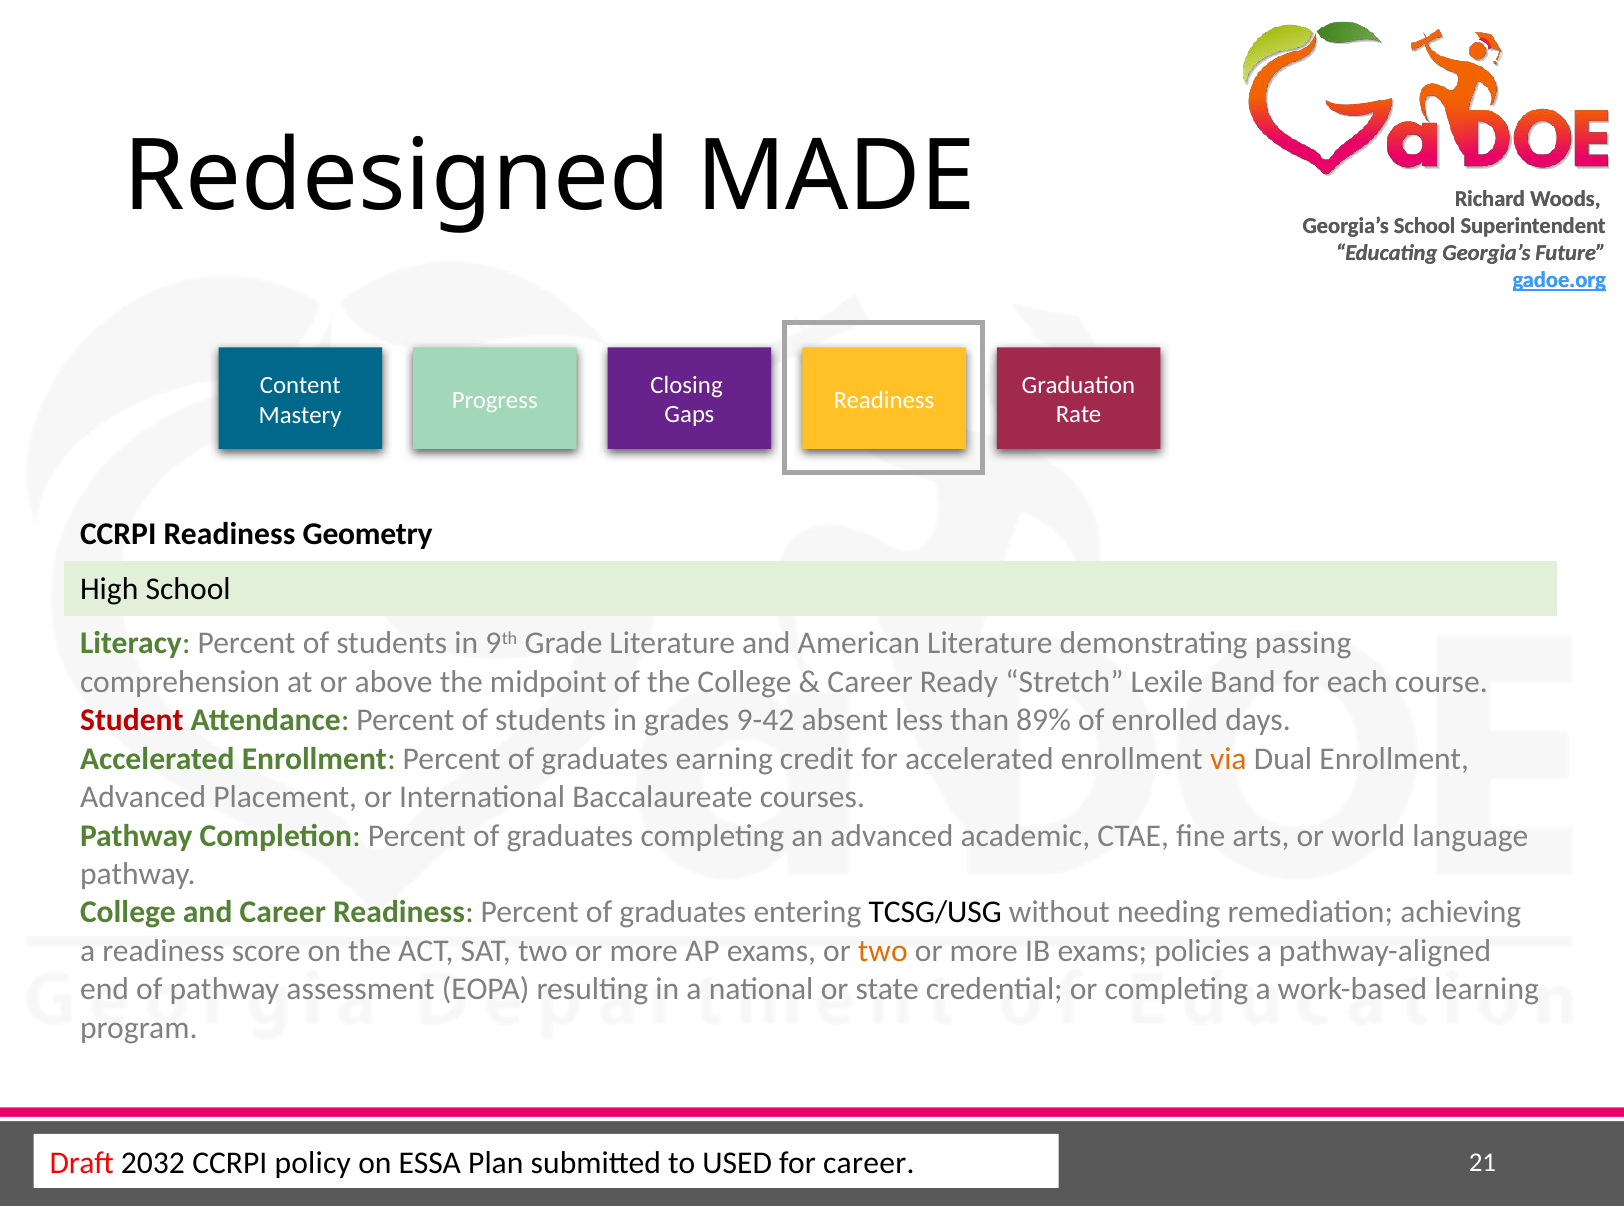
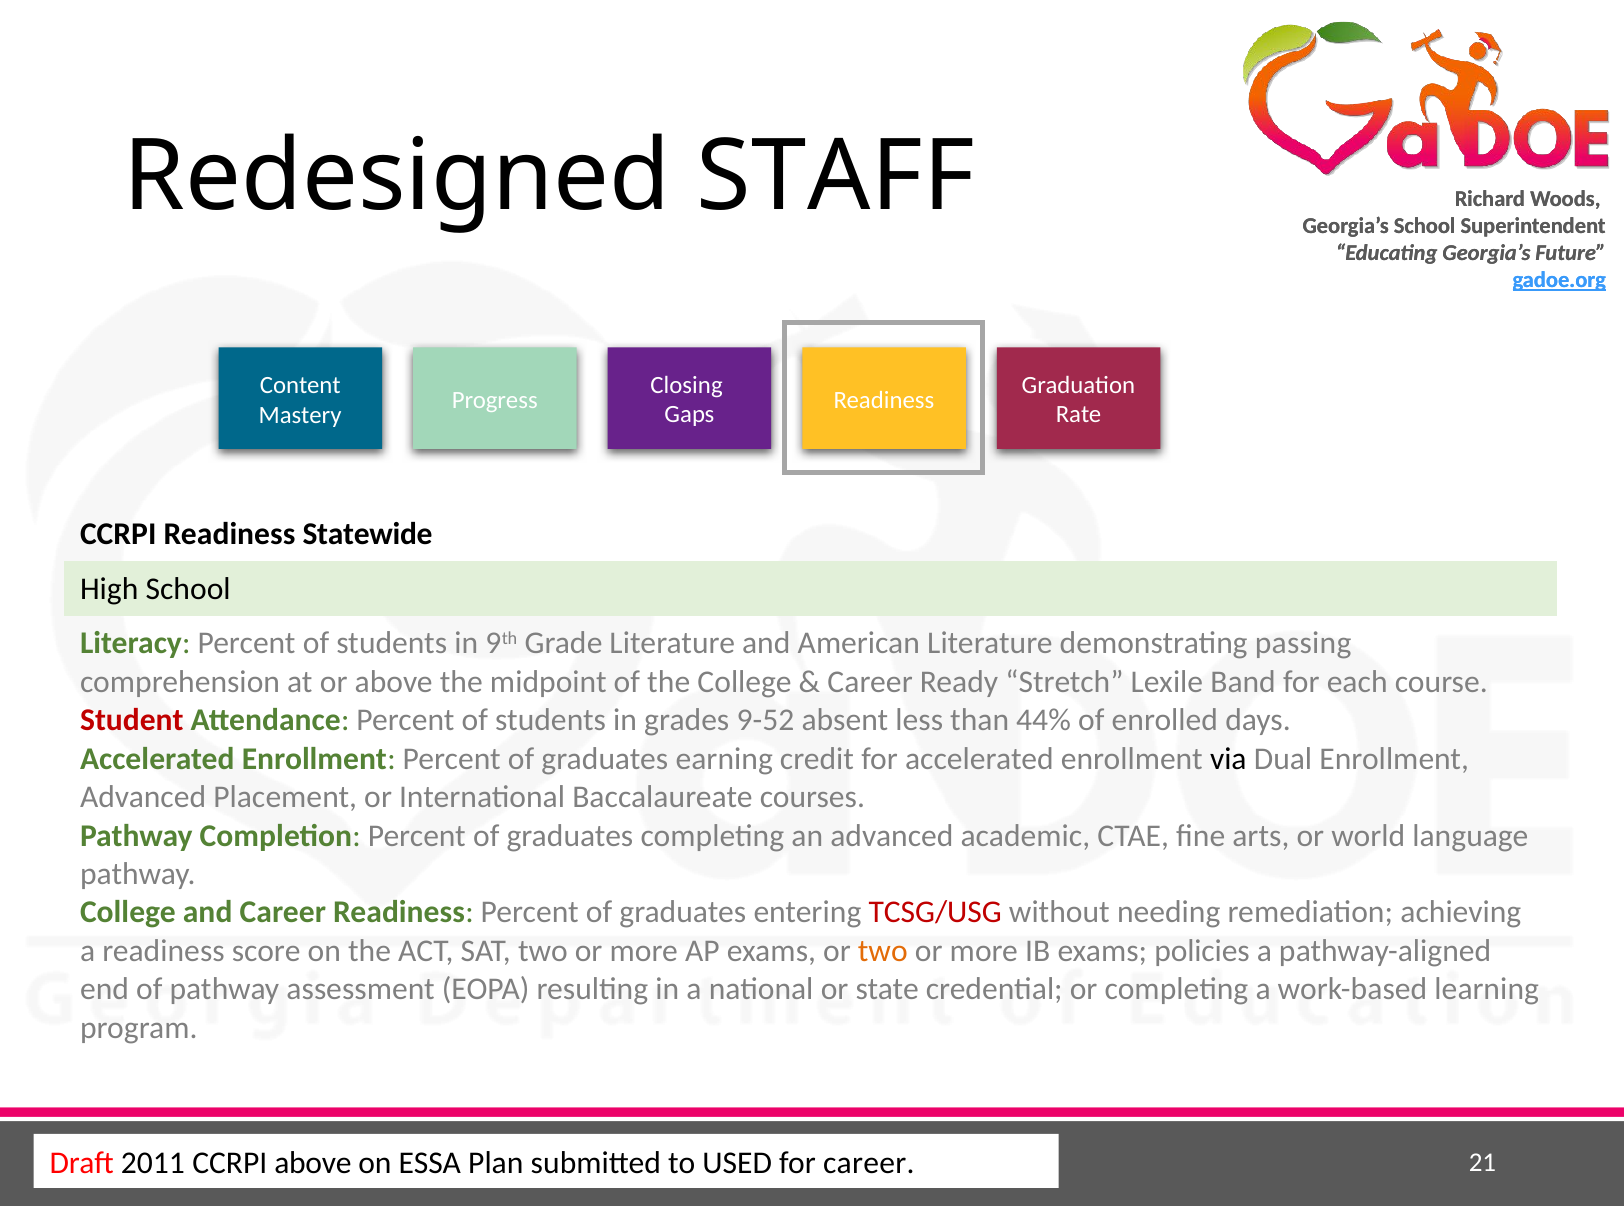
MADE: MADE -> STAFF
Geometry: Geometry -> Statewide
9-42: 9-42 -> 9-52
89%: 89% -> 44%
via colour: orange -> black
TCSG/USG colour: black -> red
2032: 2032 -> 2011
CCRPI policy: policy -> above
